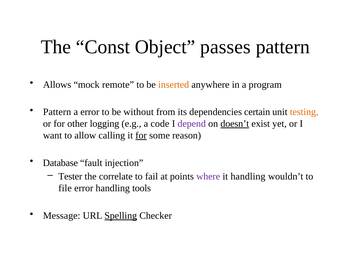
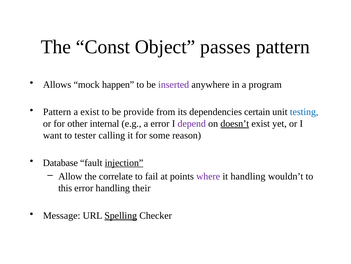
remote: remote -> happen
inserted colour: orange -> purple
a error: error -> exist
without: without -> provide
testing colour: orange -> blue
logging: logging -> internal
a code: code -> error
allow: allow -> tester
for at (141, 135) underline: present -> none
injection underline: none -> present
Tester: Tester -> Allow
file: file -> this
tools: tools -> their
